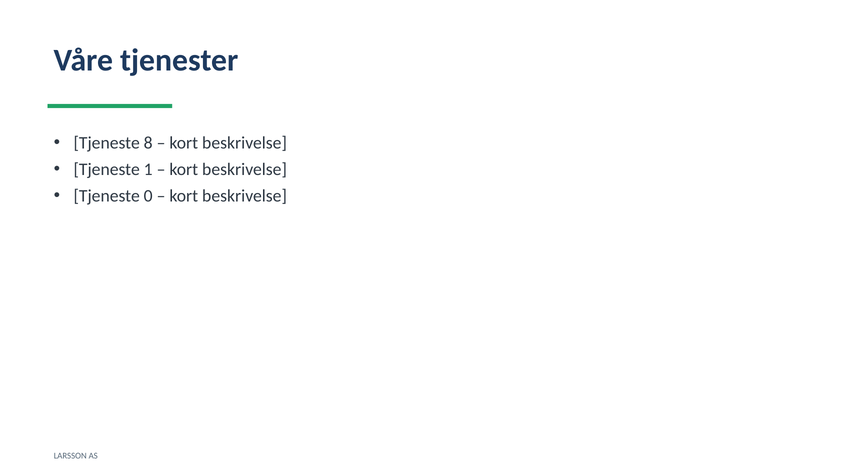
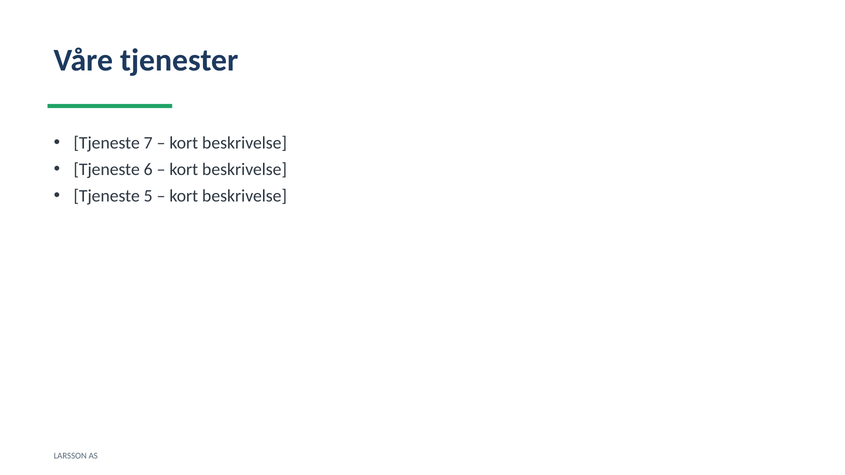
8: 8 -> 7
1: 1 -> 6
0: 0 -> 5
